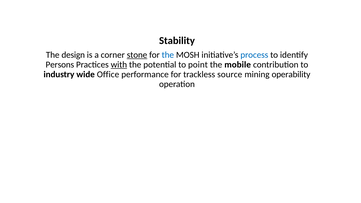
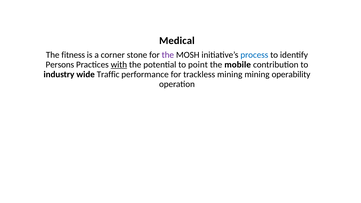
Stability: Stability -> Medical
design: design -> fitness
stone underline: present -> none
the at (168, 55) colour: blue -> purple
Office: Office -> Traffic
trackless source: source -> mining
